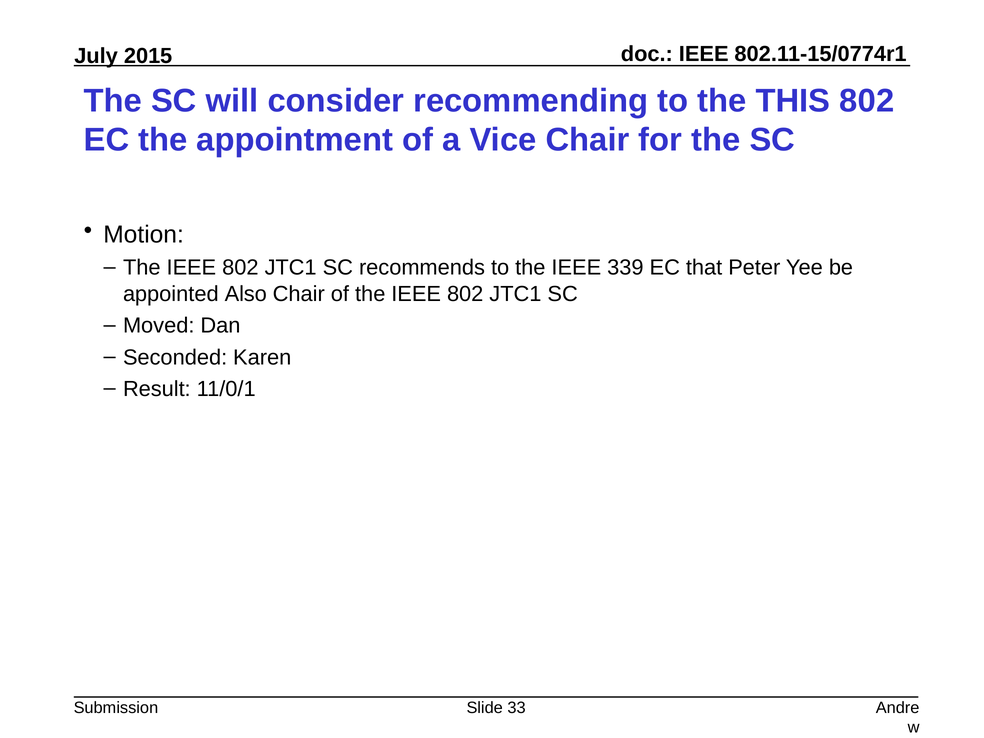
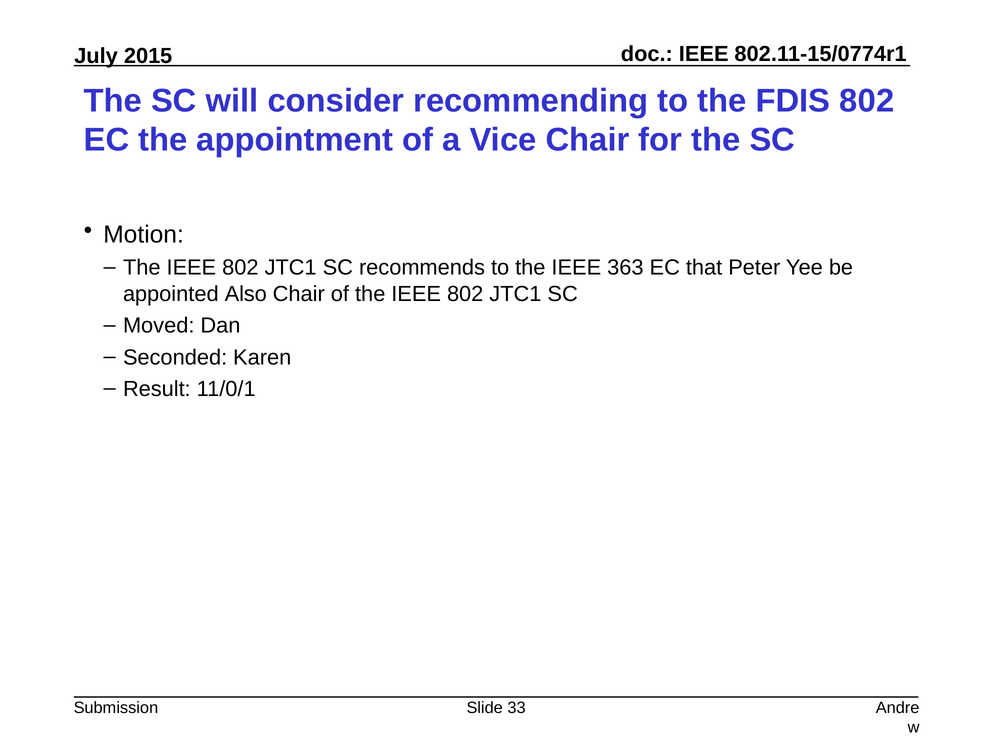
THIS: THIS -> FDIS
339: 339 -> 363
